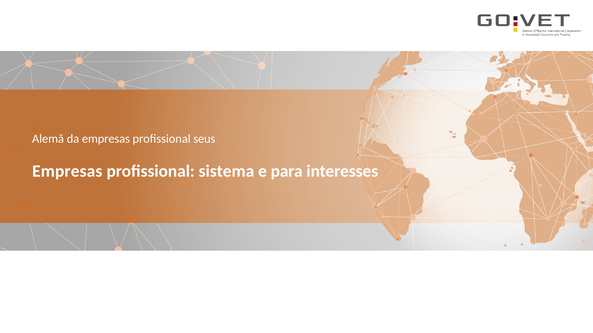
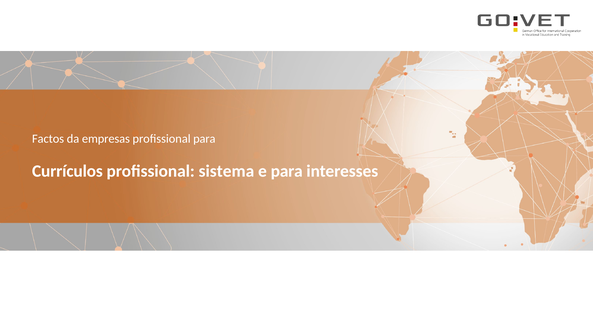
Alemã: Alemã -> Factos
profissional seus: seus -> para
Empresas at (67, 171): Empresas -> Currículos
